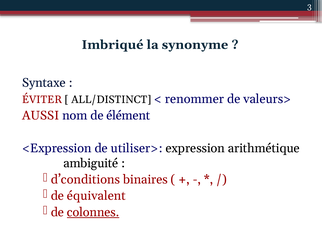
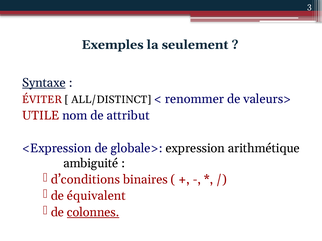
Imbriqué: Imbriqué -> Exemples
synonyme: synonyme -> seulement
Syntaxe underline: none -> present
AUSSI: AUSSI -> UTILE
élément: élément -> attribut
utiliser>: utiliser> -> globale>
